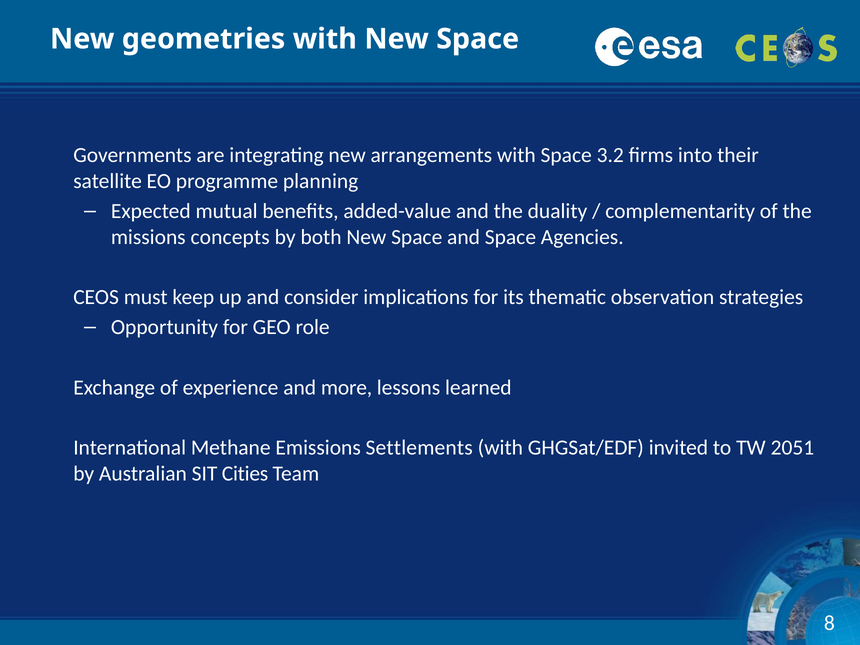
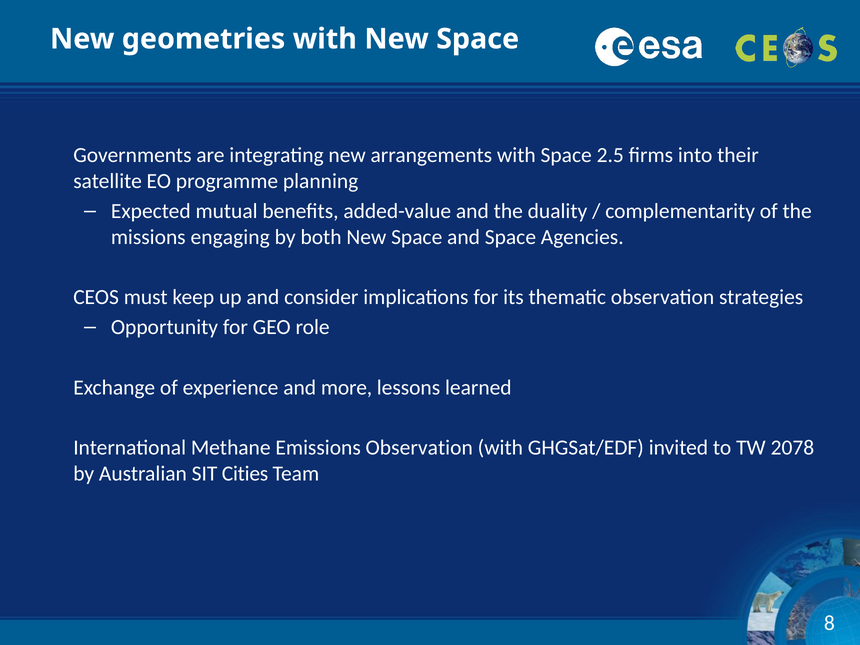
3.2: 3.2 -> 2.5
concepts: concepts -> engaging
Emissions Settlements: Settlements -> Observation
2051: 2051 -> 2078
